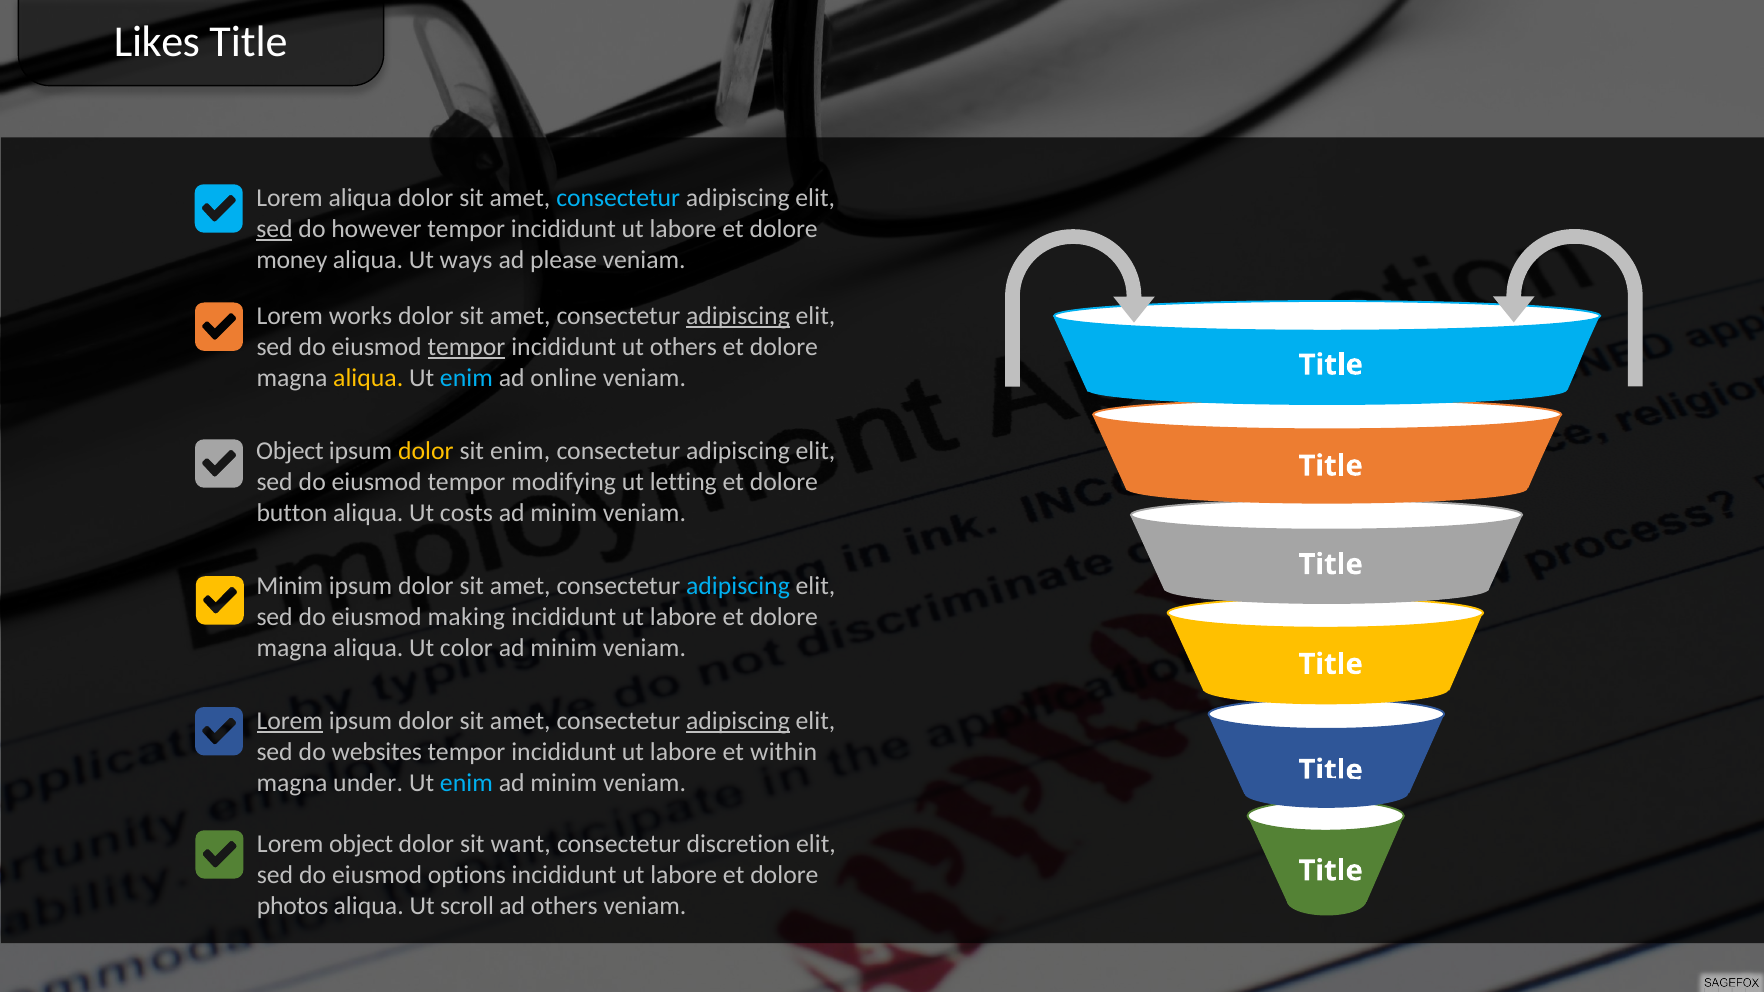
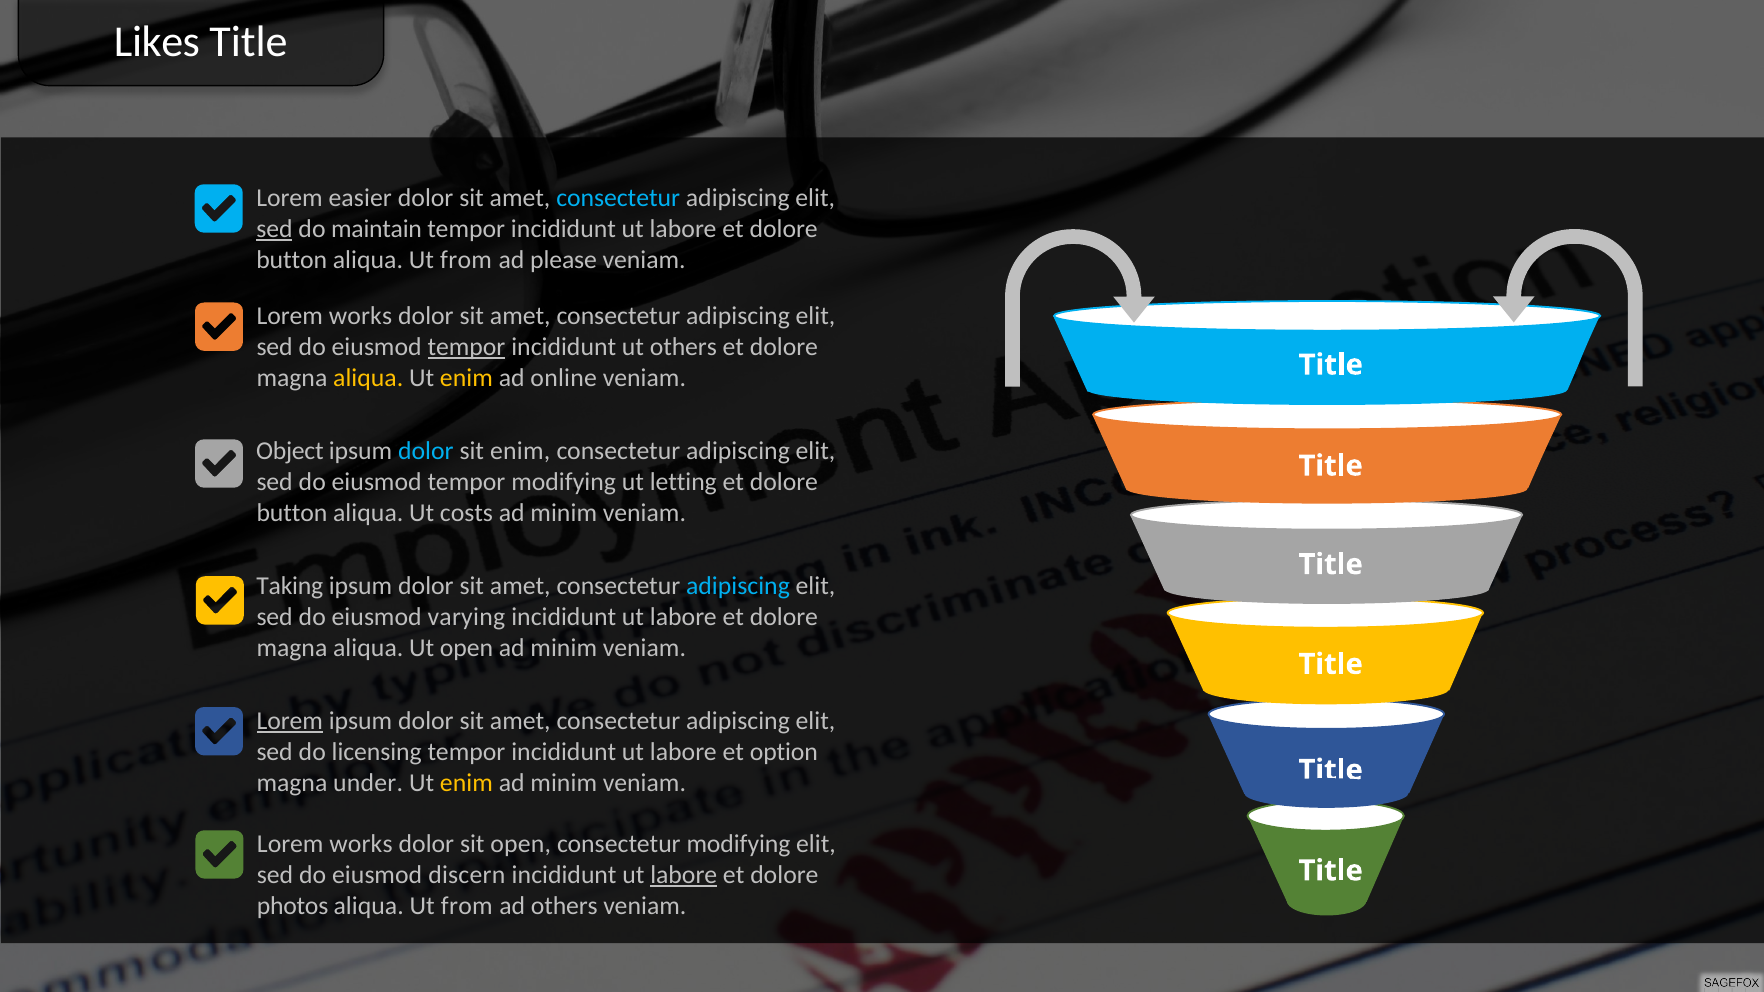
Lorem aliqua: aliqua -> easier
however: however -> maintain
money at (292, 260): money -> button
ways at (466, 260): ways -> from
adipiscing at (738, 316) underline: present -> none
enim at (466, 378) colour: light blue -> yellow
dolor at (426, 451) colour: yellow -> light blue
Minim at (290, 586): Minim -> Taking
making: making -> varying
Ut color: color -> open
adipiscing at (738, 721) underline: present -> none
websites: websites -> licensing
within: within -> option
enim at (466, 783) colour: light blue -> yellow
object at (361, 844): object -> works
sit want: want -> open
consectetur discretion: discretion -> modifying
options: options -> discern
labore at (684, 875) underline: none -> present
scroll at (467, 906): scroll -> from
